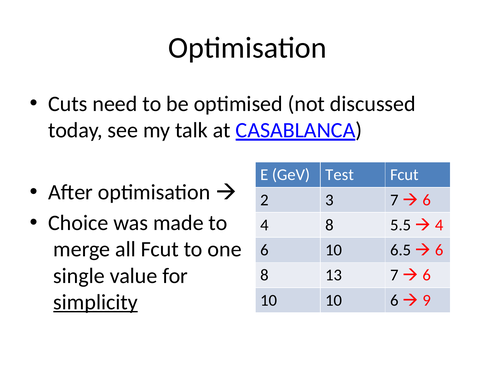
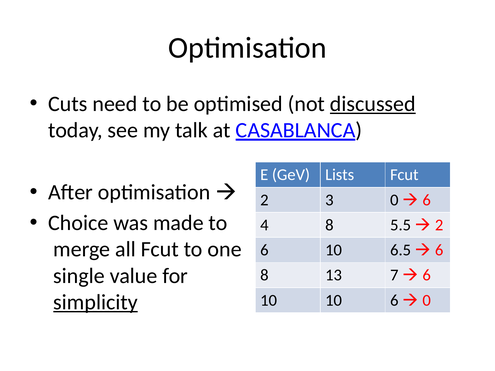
discussed underline: none -> present
Test: Test -> Lists
3 7: 7 -> 0
4 at (439, 225): 4 -> 2
9 at (427, 300): 9 -> 0
